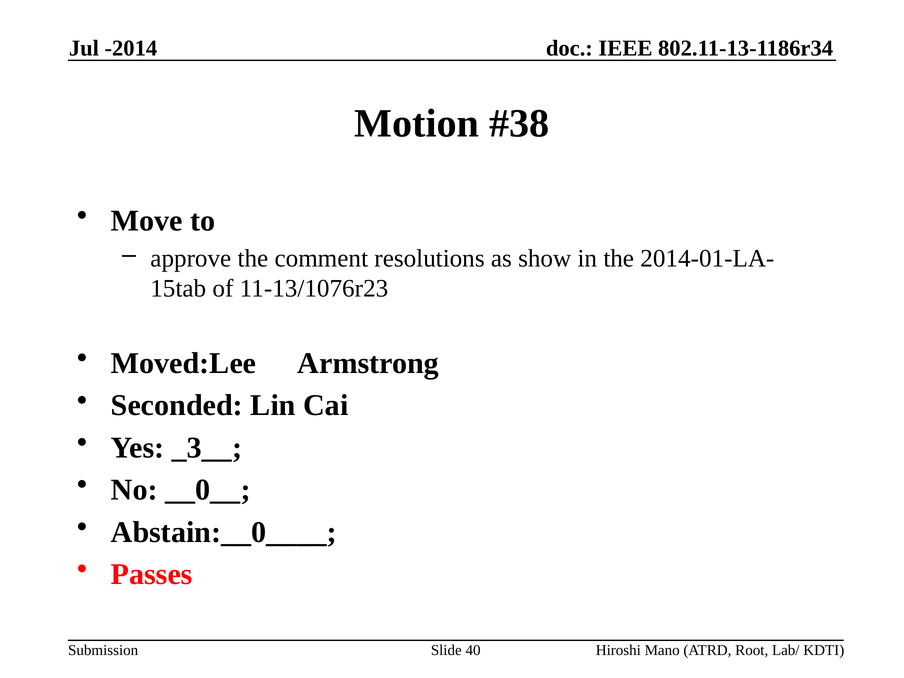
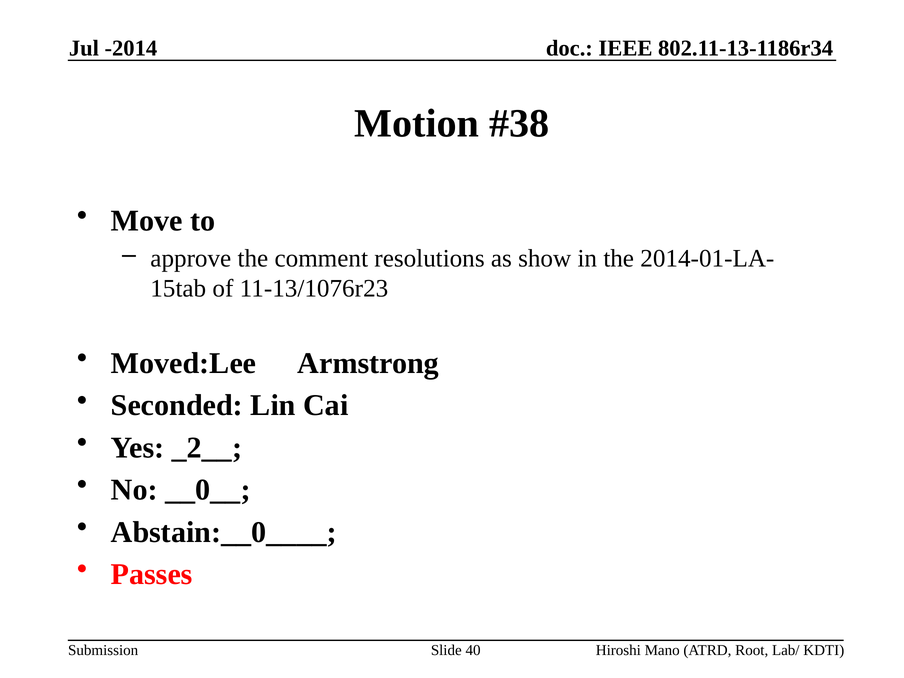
_3__: _3__ -> _2__
